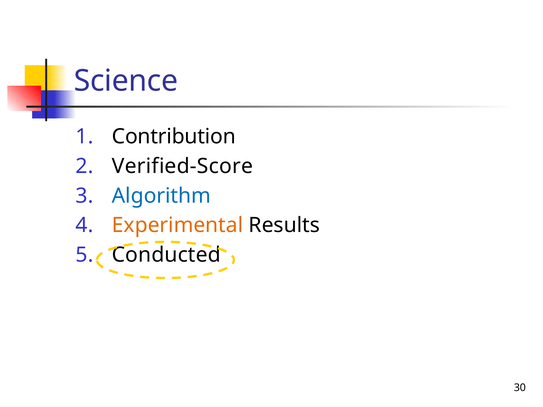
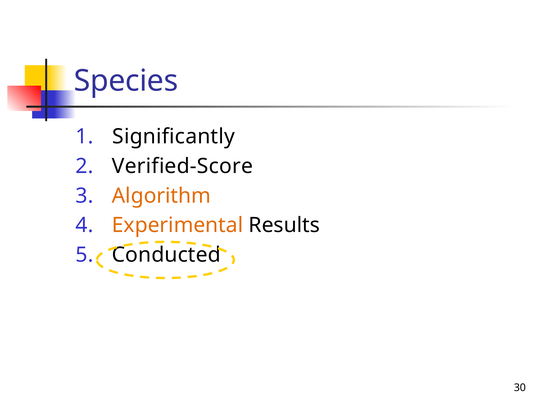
Science: Science -> Species
Contribution: Contribution -> Significantly
Algorithm colour: blue -> orange
